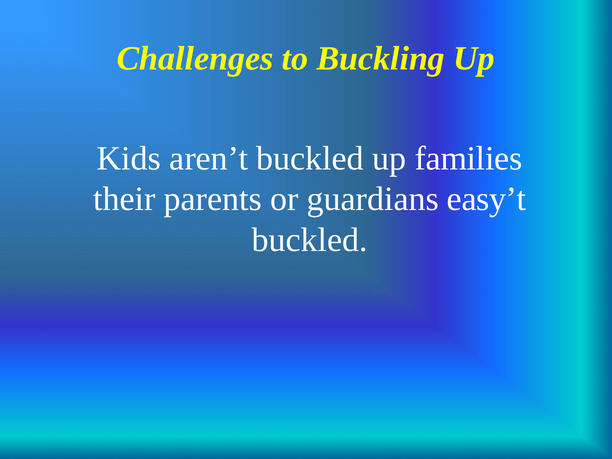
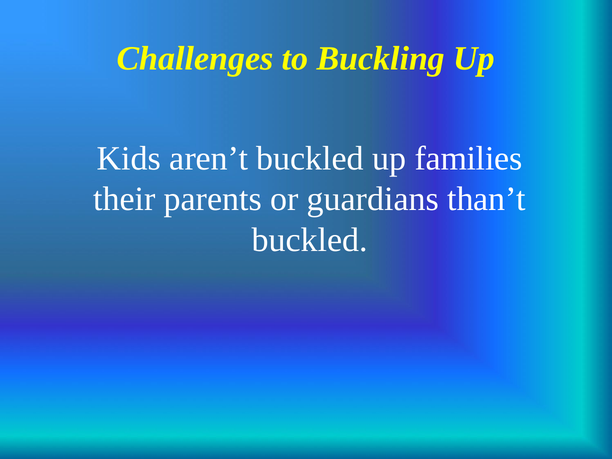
easy’t: easy’t -> than’t
